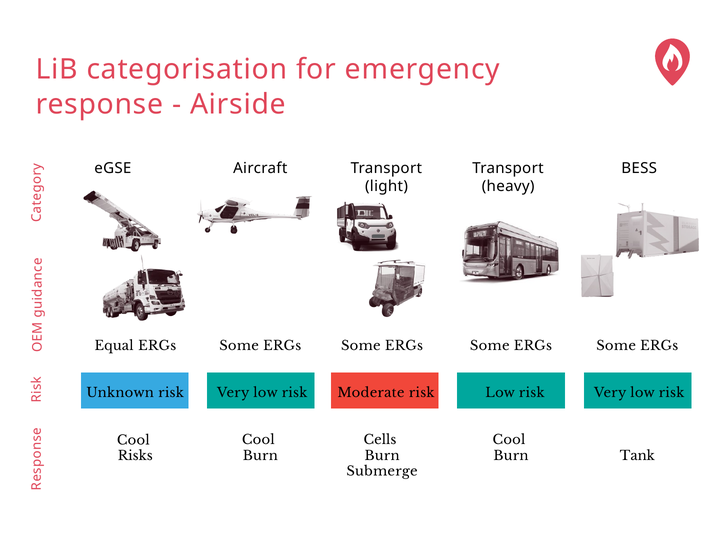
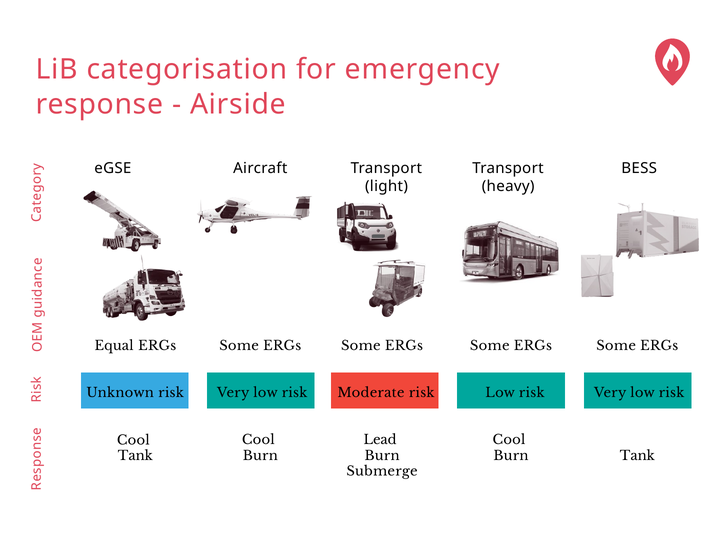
Cells: Cells -> Lead
Risks at (135, 456): Risks -> Tank
